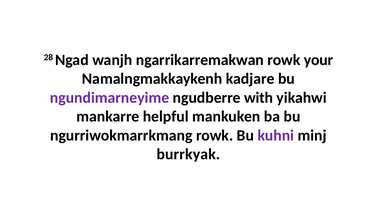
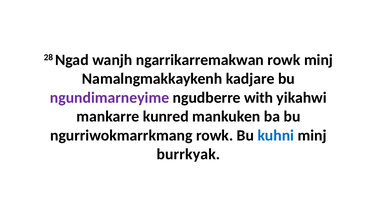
rowk your: your -> minj
helpful: helpful -> kunred
kuhni colour: purple -> blue
